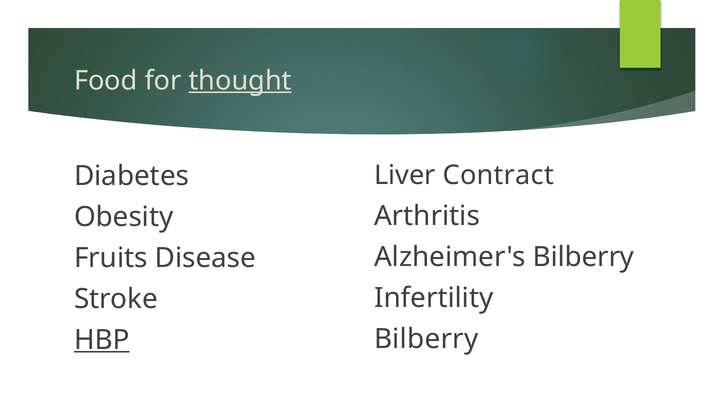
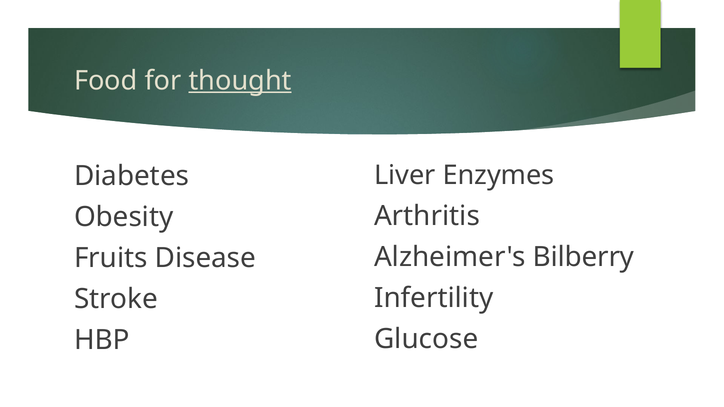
Contract: Contract -> Enzymes
Bilberry at (426, 339): Bilberry -> Glucose
HBP underline: present -> none
